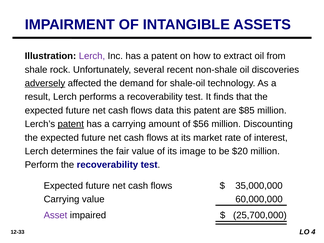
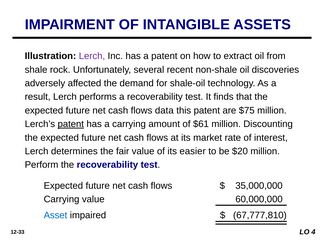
adversely underline: present -> none
$85: $85 -> $75
$56: $56 -> $61
image: image -> easier
Asset colour: purple -> blue
25,700,000: 25,700,000 -> 67,777,810
